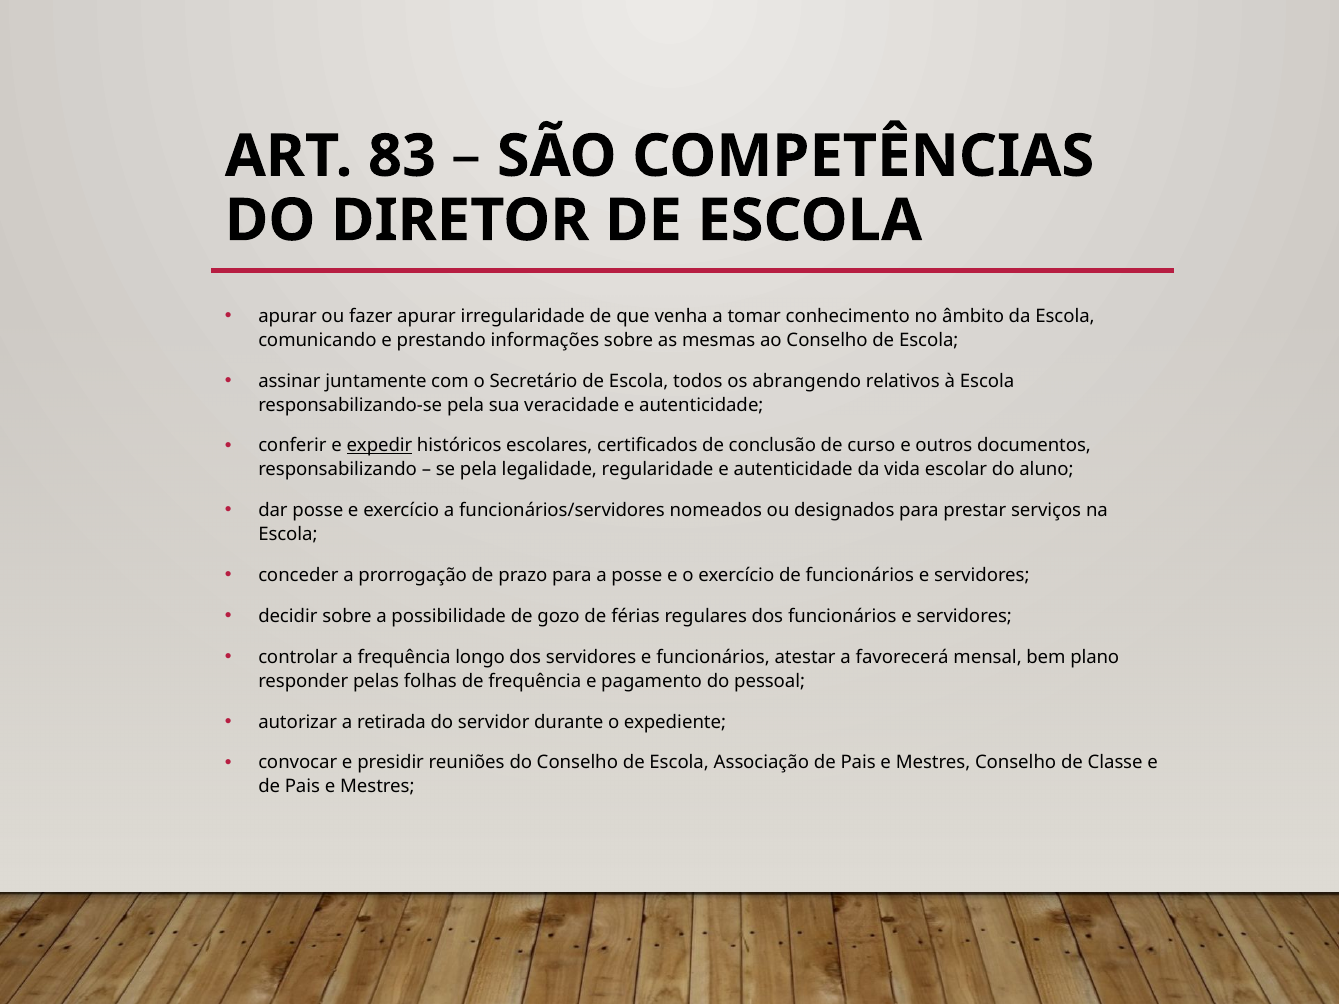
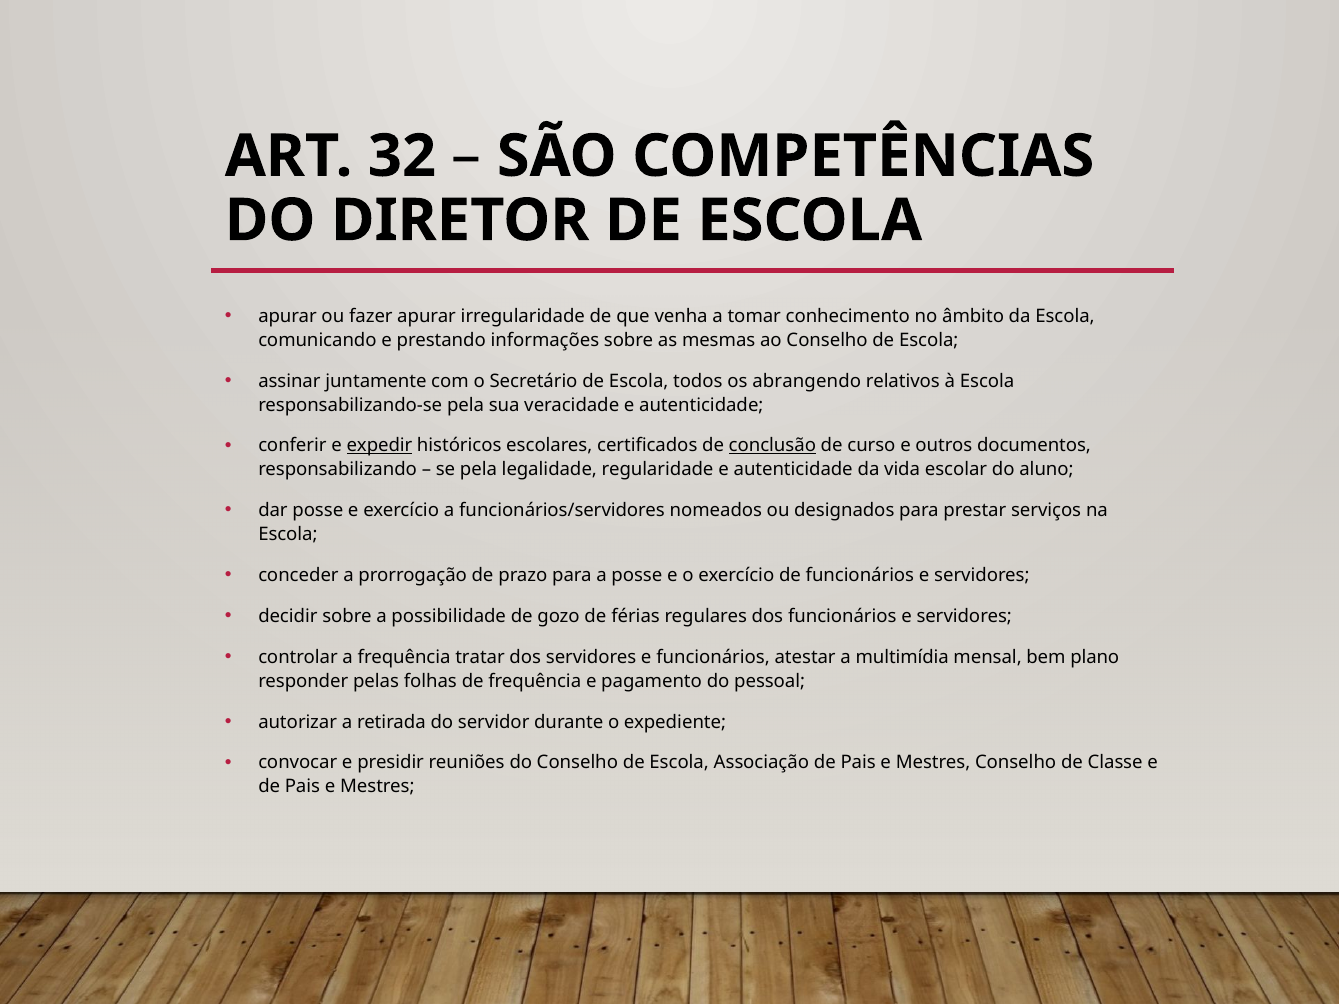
83: 83 -> 32
conclusão underline: none -> present
longo: longo -> tratar
favorecerá: favorecerá -> multimídia
